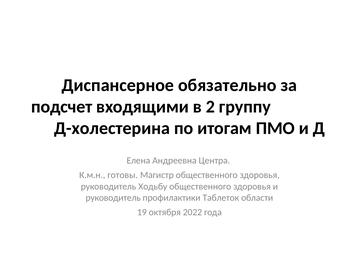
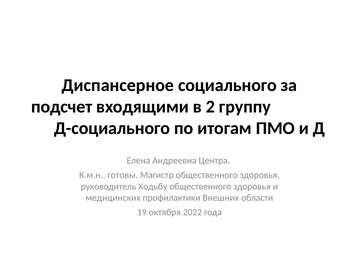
обязательно: обязательно -> социального
Д-холестерина: Д-холестерина -> Д-социального
руководитель at (113, 198): руководитель -> медицинских
Таблеток: Таблеток -> Внешних
